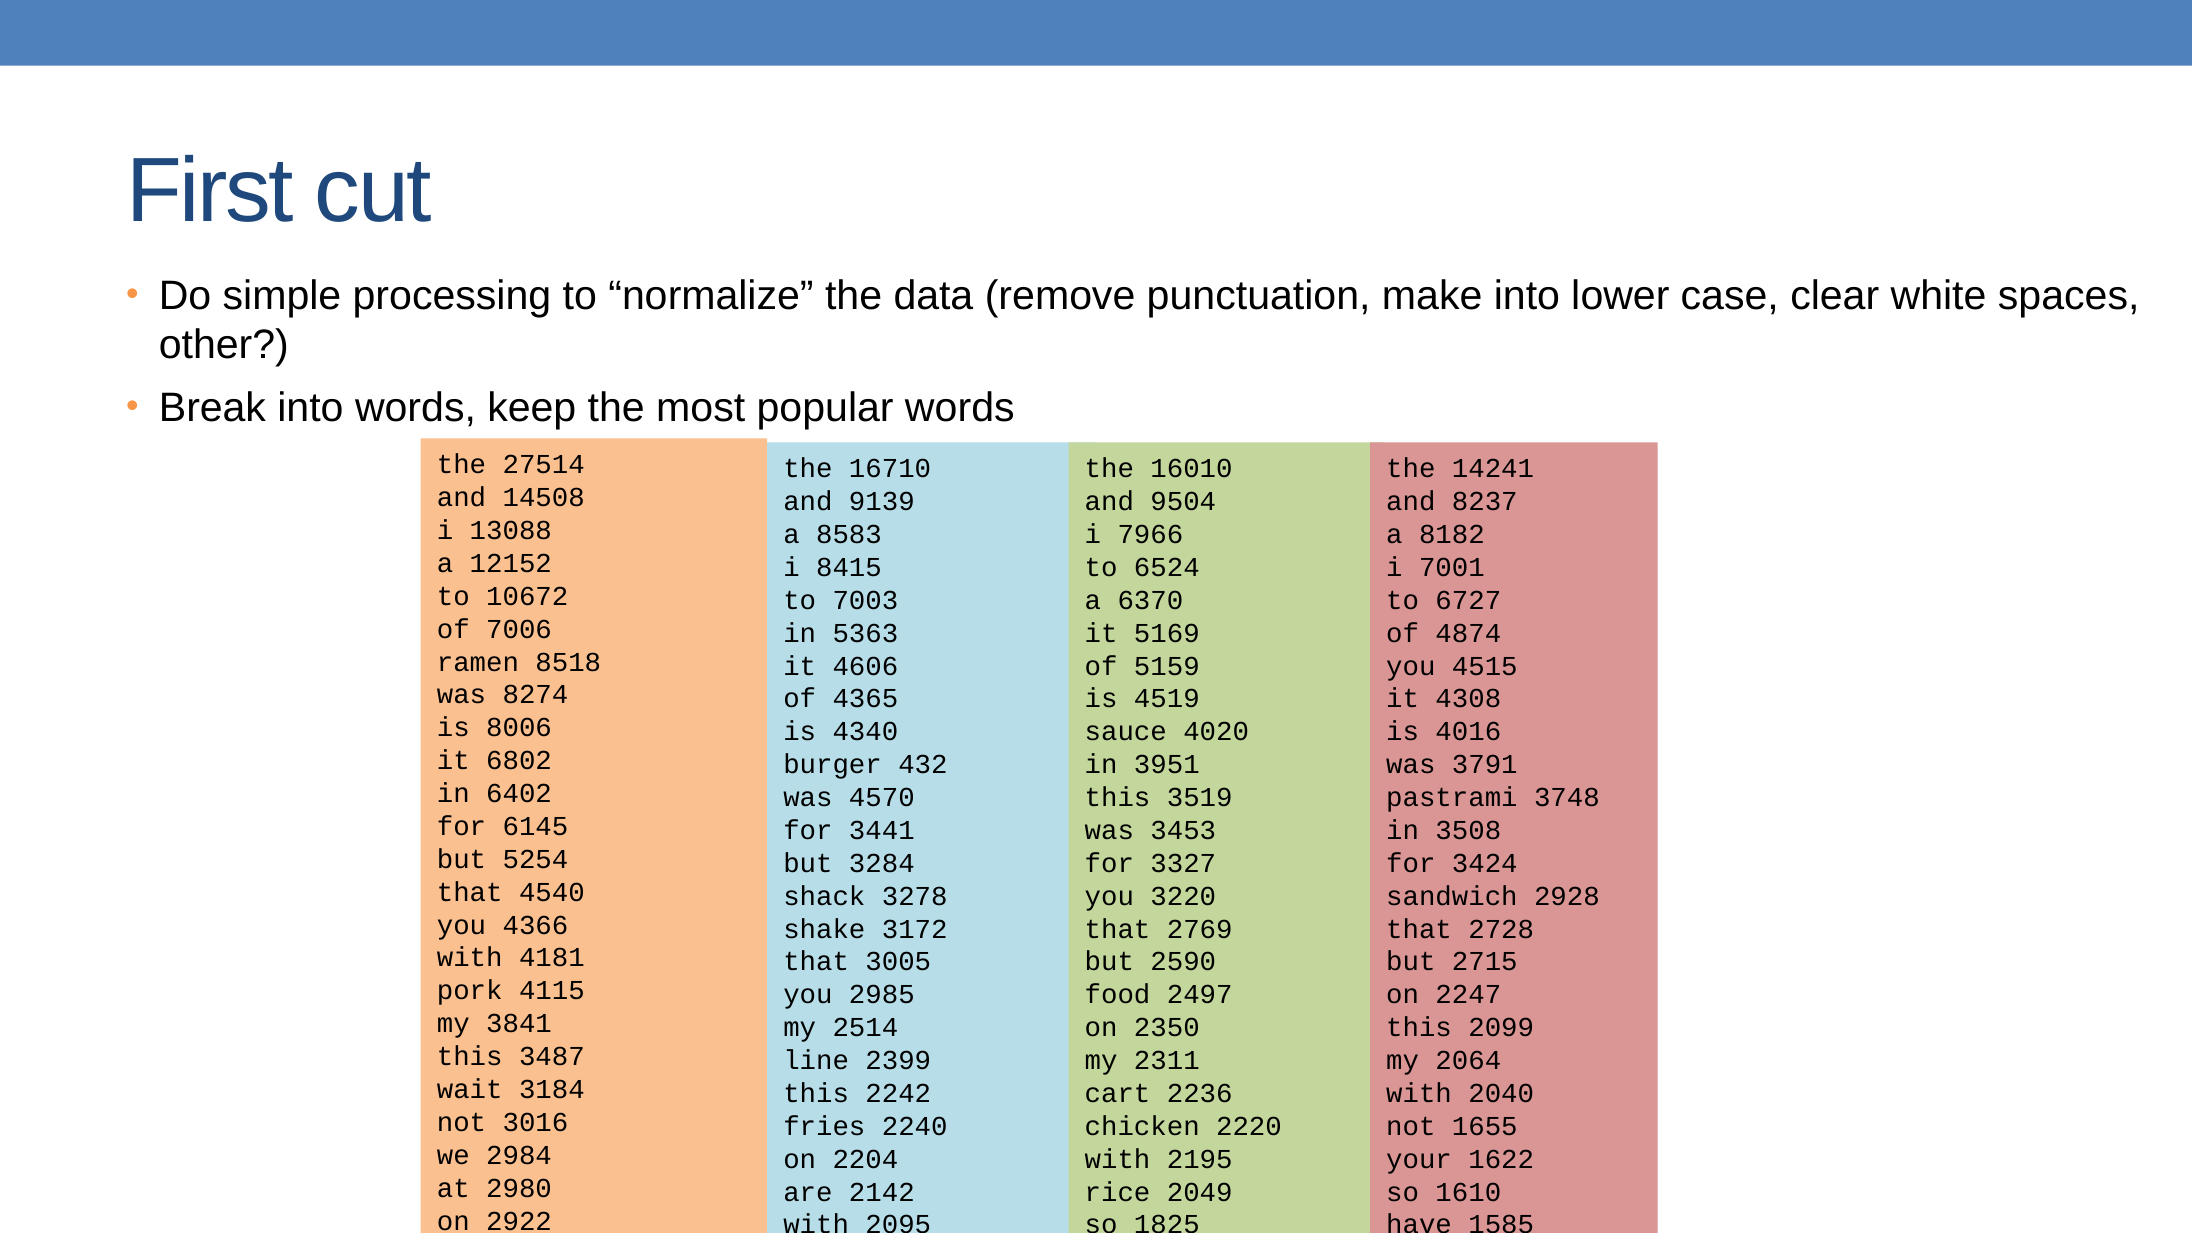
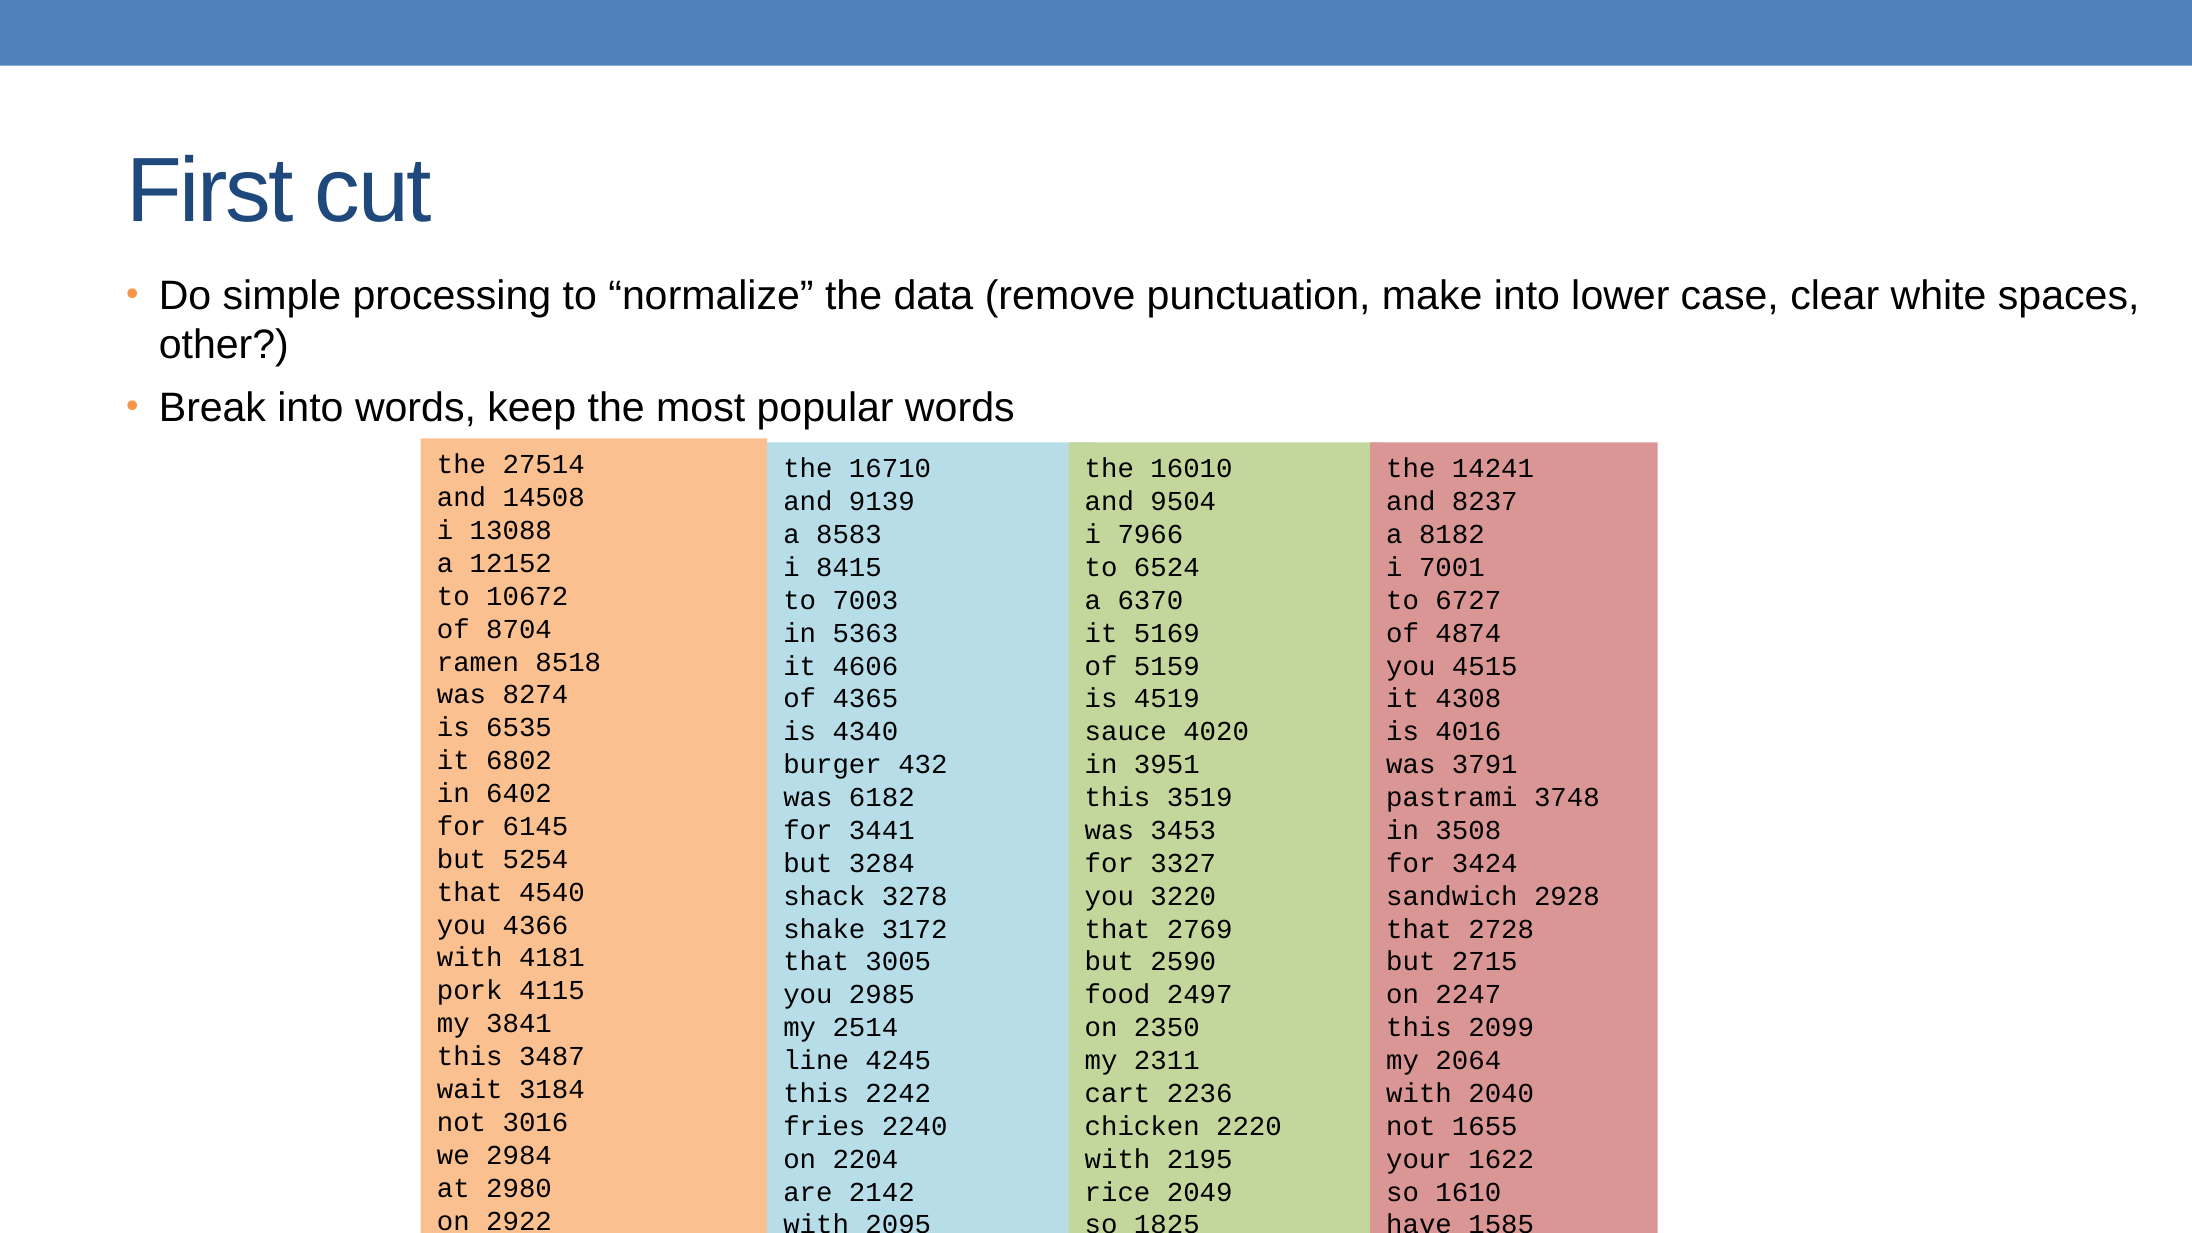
7006: 7006 -> 8704
8006: 8006 -> 6535
4570: 4570 -> 6182
2399: 2399 -> 4245
